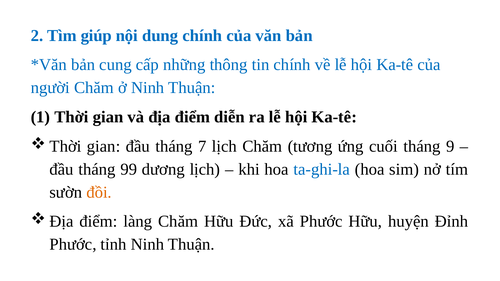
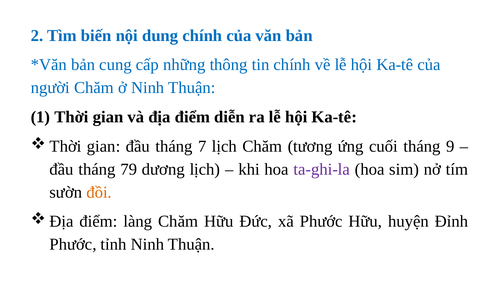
giúp: giúp -> biến
99: 99 -> 79
ta-ghi-la colour: blue -> purple
